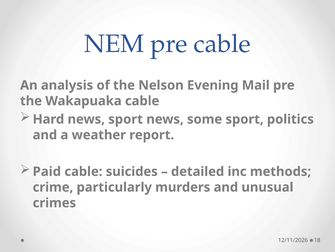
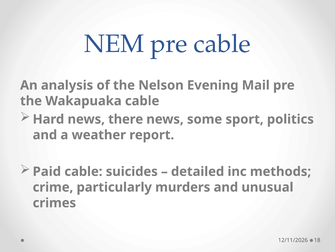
news sport: sport -> there
